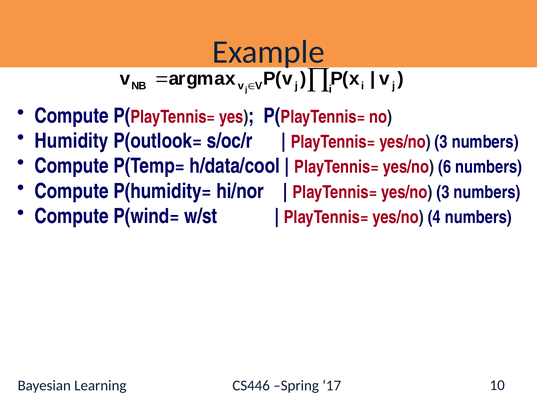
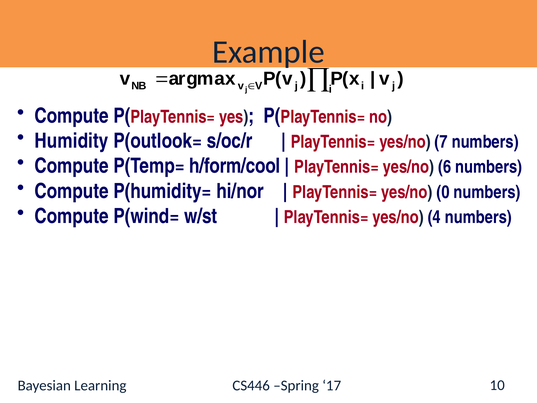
3 at (441, 142): 3 -> 7
h/data/cool: h/data/cool -> h/form/cool
3 at (443, 192): 3 -> 0
